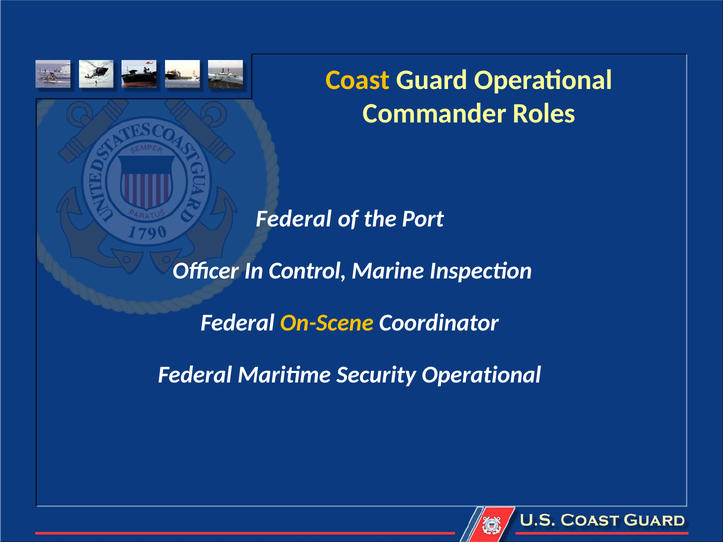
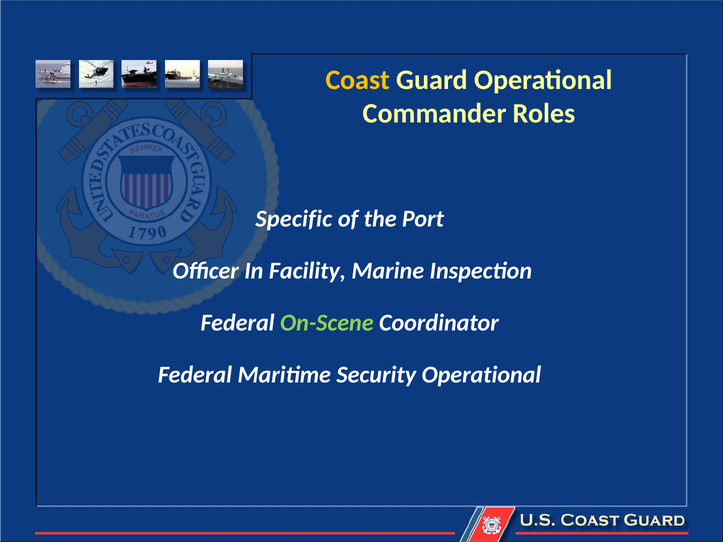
Federal at (294, 219): Federal -> Specific
Control: Control -> Facility
On-Scene colour: yellow -> light green
